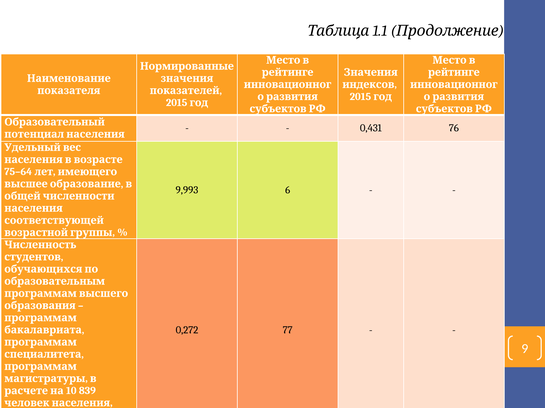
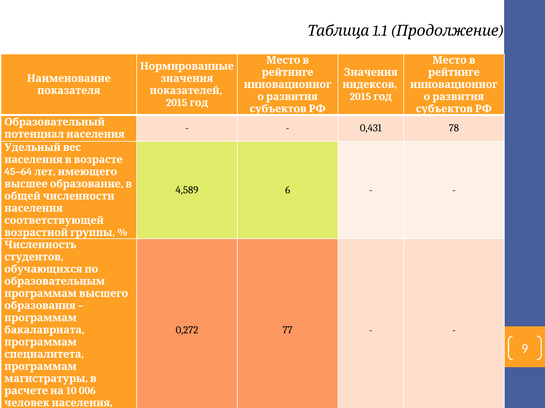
76: 76 -> 78
75–64: 75–64 -> 45–64
9,993: 9,993 -> 4,589
839: 839 -> 006
